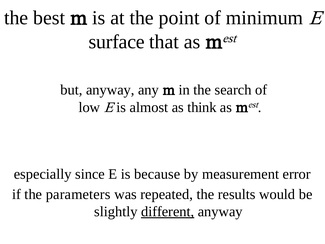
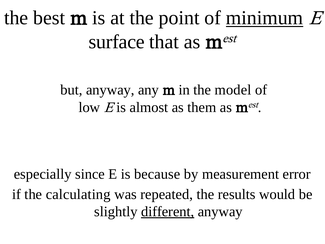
minimum underline: none -> present
search: search -> model
think: think -> them
parameters: parameters -> calculating
